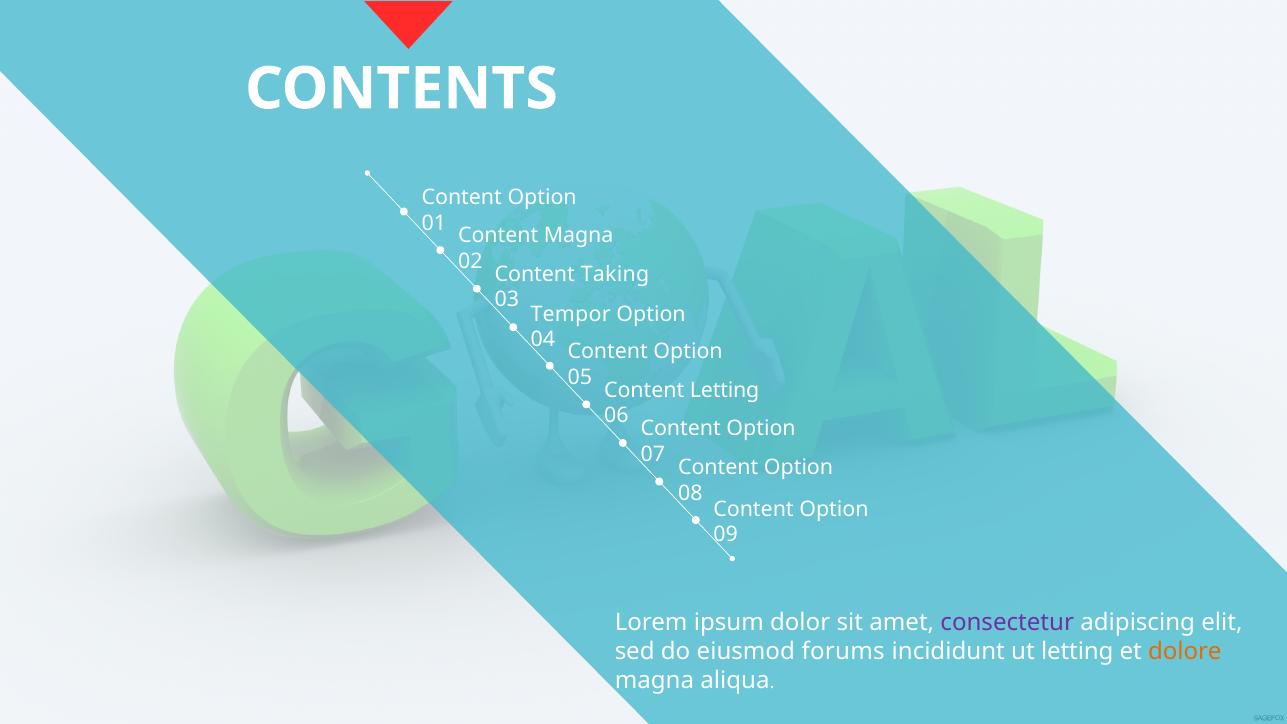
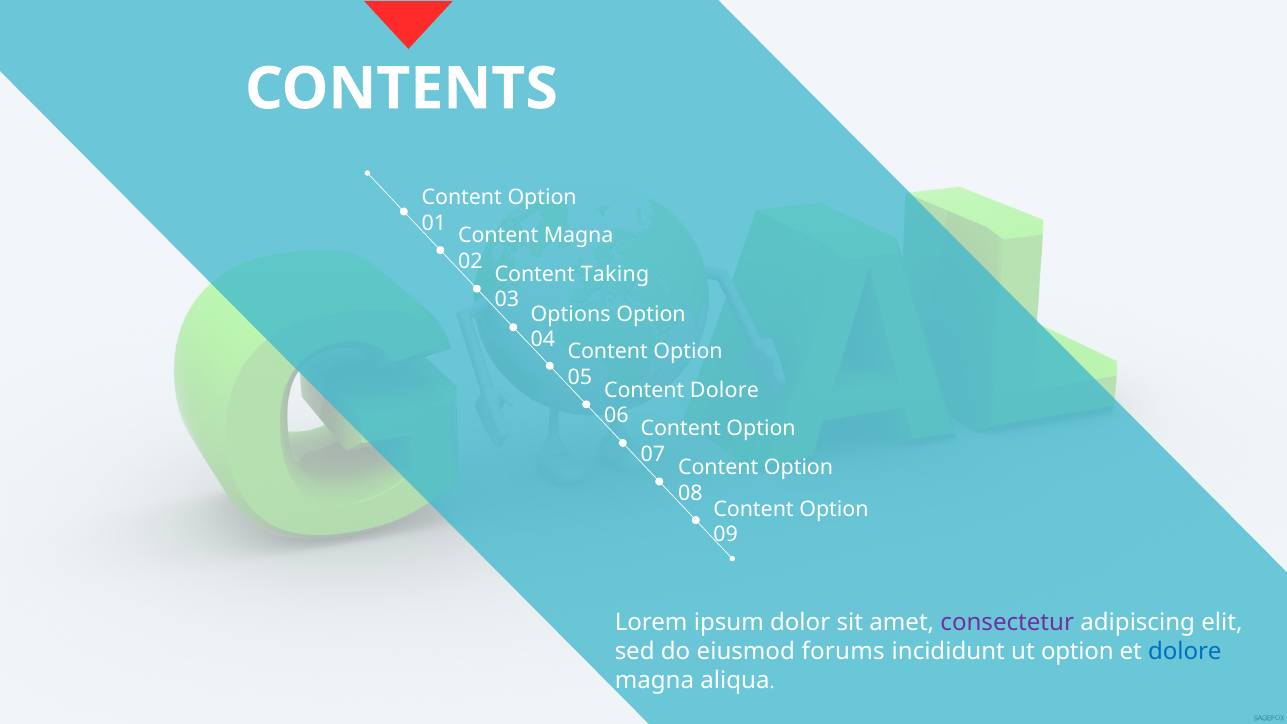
Tempor: Tempor -> Options
Content Letting: Letting -> Dolore
ut letting: letting -> option
dolore at (1185, 652) colour: orange -> blue
